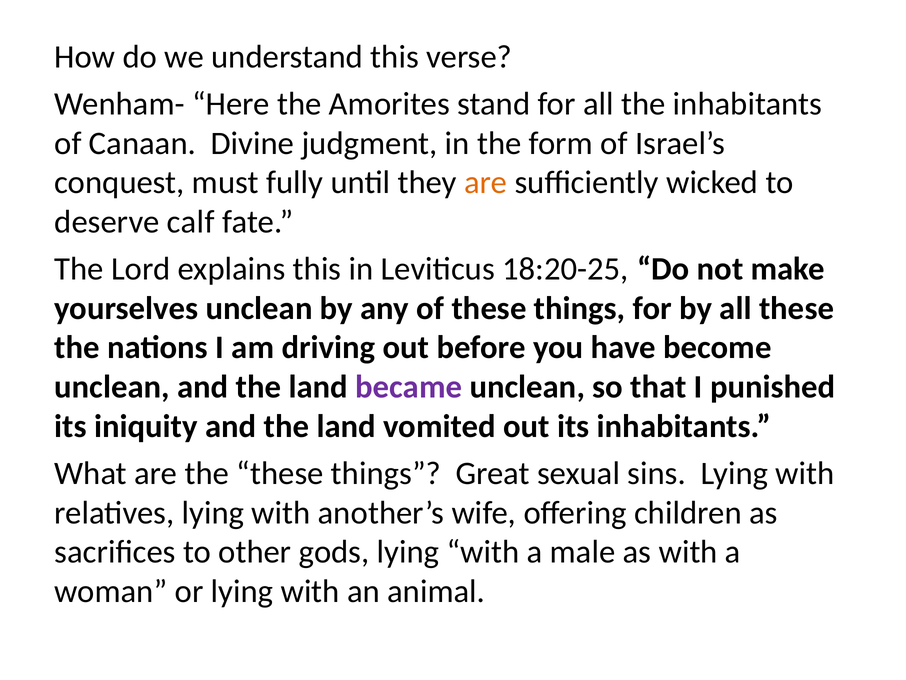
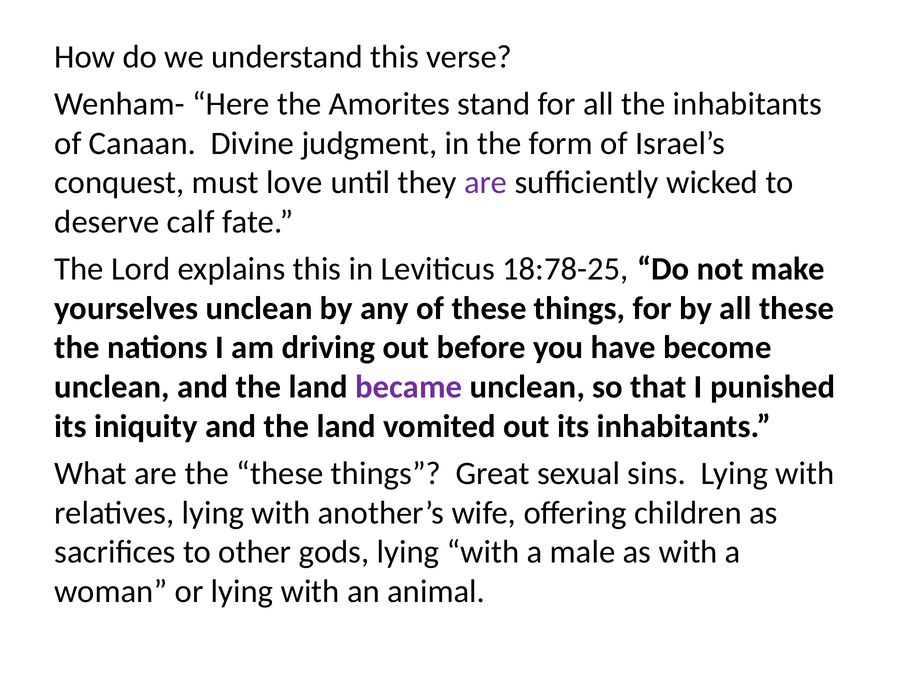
fully: fully -> love
are at (486, 182) colour: orange -> purple
18:20-25: 18:20-25 -> 18:78-25
